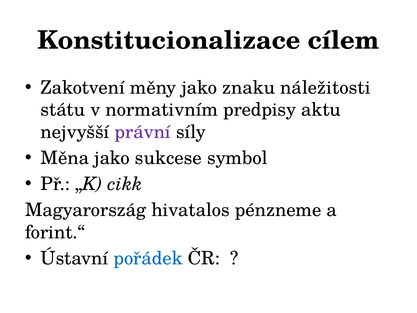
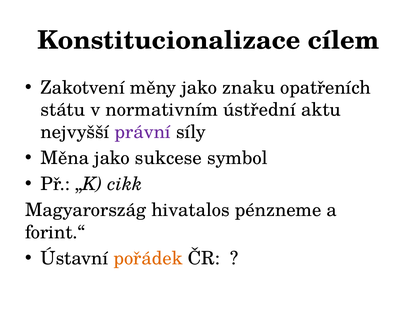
náležitosti: náležitosti -> opatřeních
predpisy: predpisy -> ústřední
pořádek colour: blue -> orange
